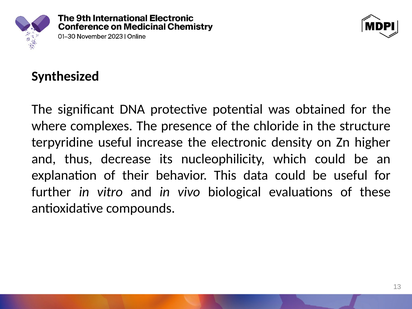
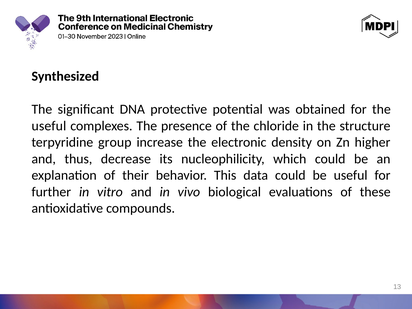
where at (49, 126): where -> useful
terpyridine useful: useful -> group
